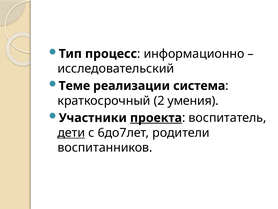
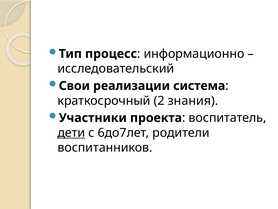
Теме: Теме -> Свои
умения: умения -> знания
проекта underline: present -> none
